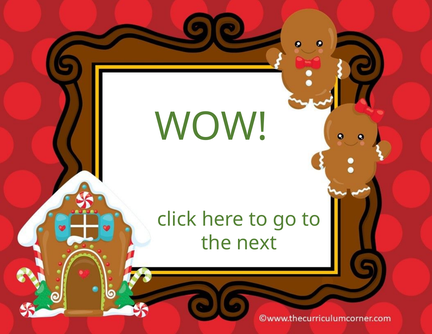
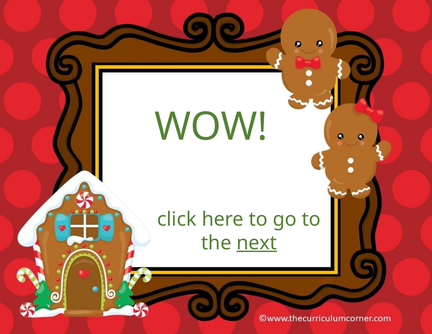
next underline: none -> present
